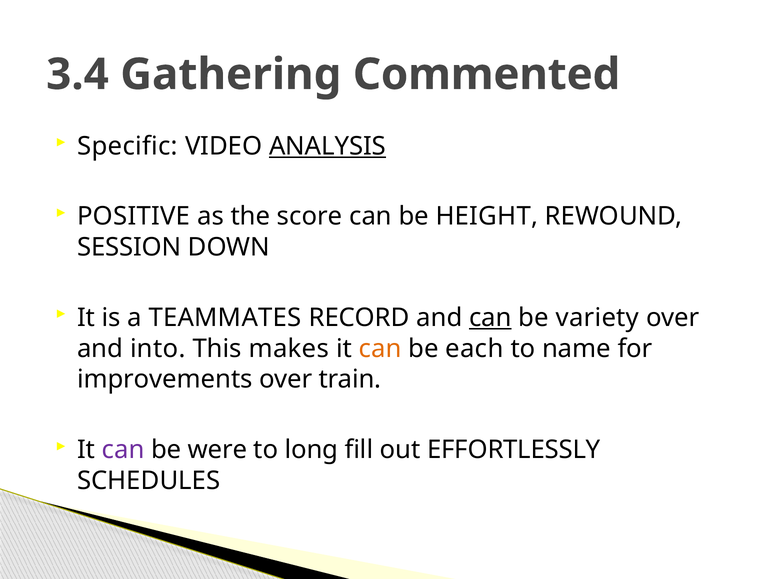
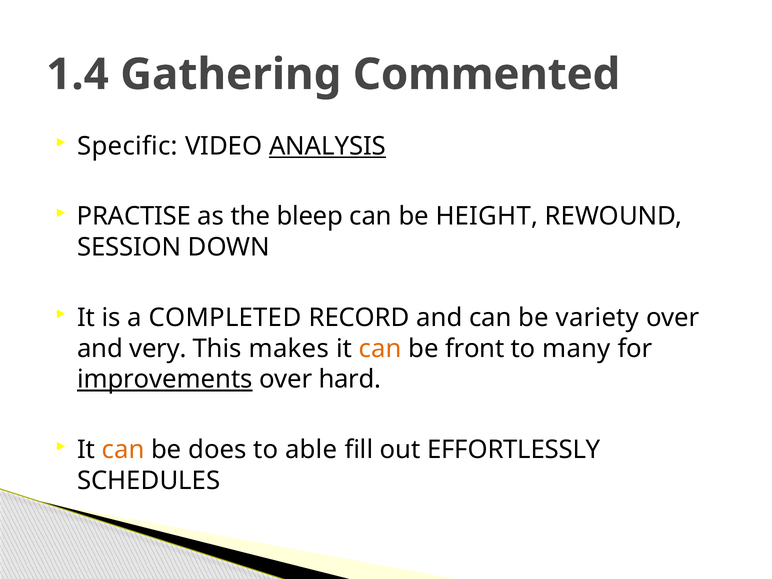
3.4: 3.4 -> 1.4
POSITIVE: POSITIVE -> PRACTISE
score: score -> bleep
TEAMMATES: TEAMMATES -> COMPLETED
can at (490, 318) underline: present -> none
into: into -> very
each: each -> front
name: name -> many
improvements underline: none -> present
train: train -> hard
can at (123, 450) colour: purple -> orange
were: were -> does
long: long -> able
